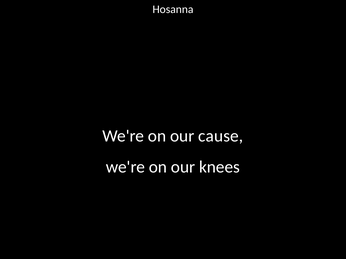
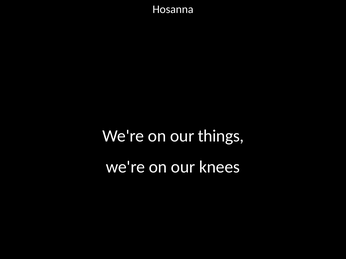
cause: cause -> things
